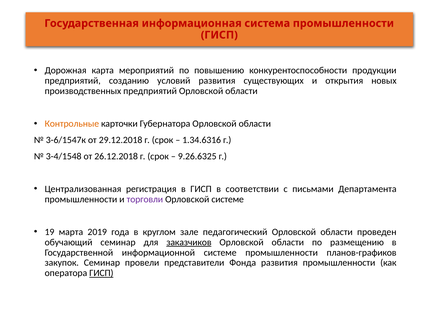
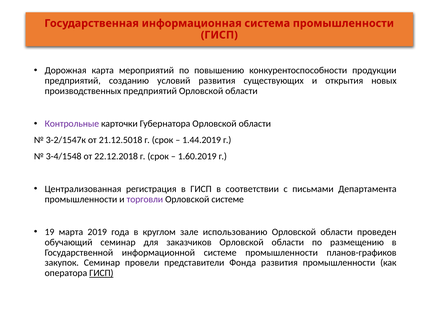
Контрольные colour: orange -> purple
3-6/1547к: 3-6/1547к -> 3-2/1547к
29.12.2018: 29.12.2018 -> 21.12.5018
1.34.6316: 1.34.6316 -> 1.44.2019
26.12.2018: 26.12.2018 -> 22.12.2018
9.26.6325: 9.26.6325 -> 1.60.2019
педагогический: педагогический -> использованию
заказчиков underline: present -> none
